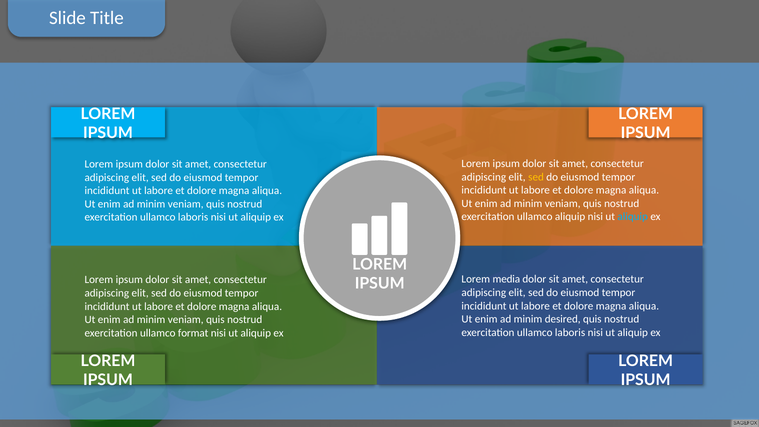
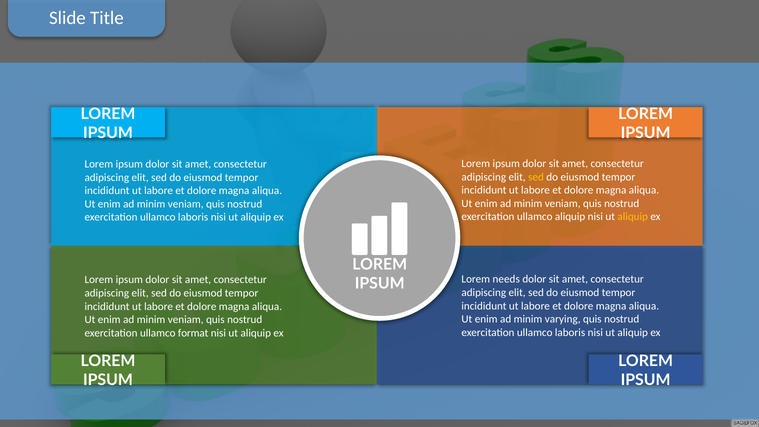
aliquip at (633, 217) colour: light blue -> yellow
media: media -> needs
desired: desired -> varying
